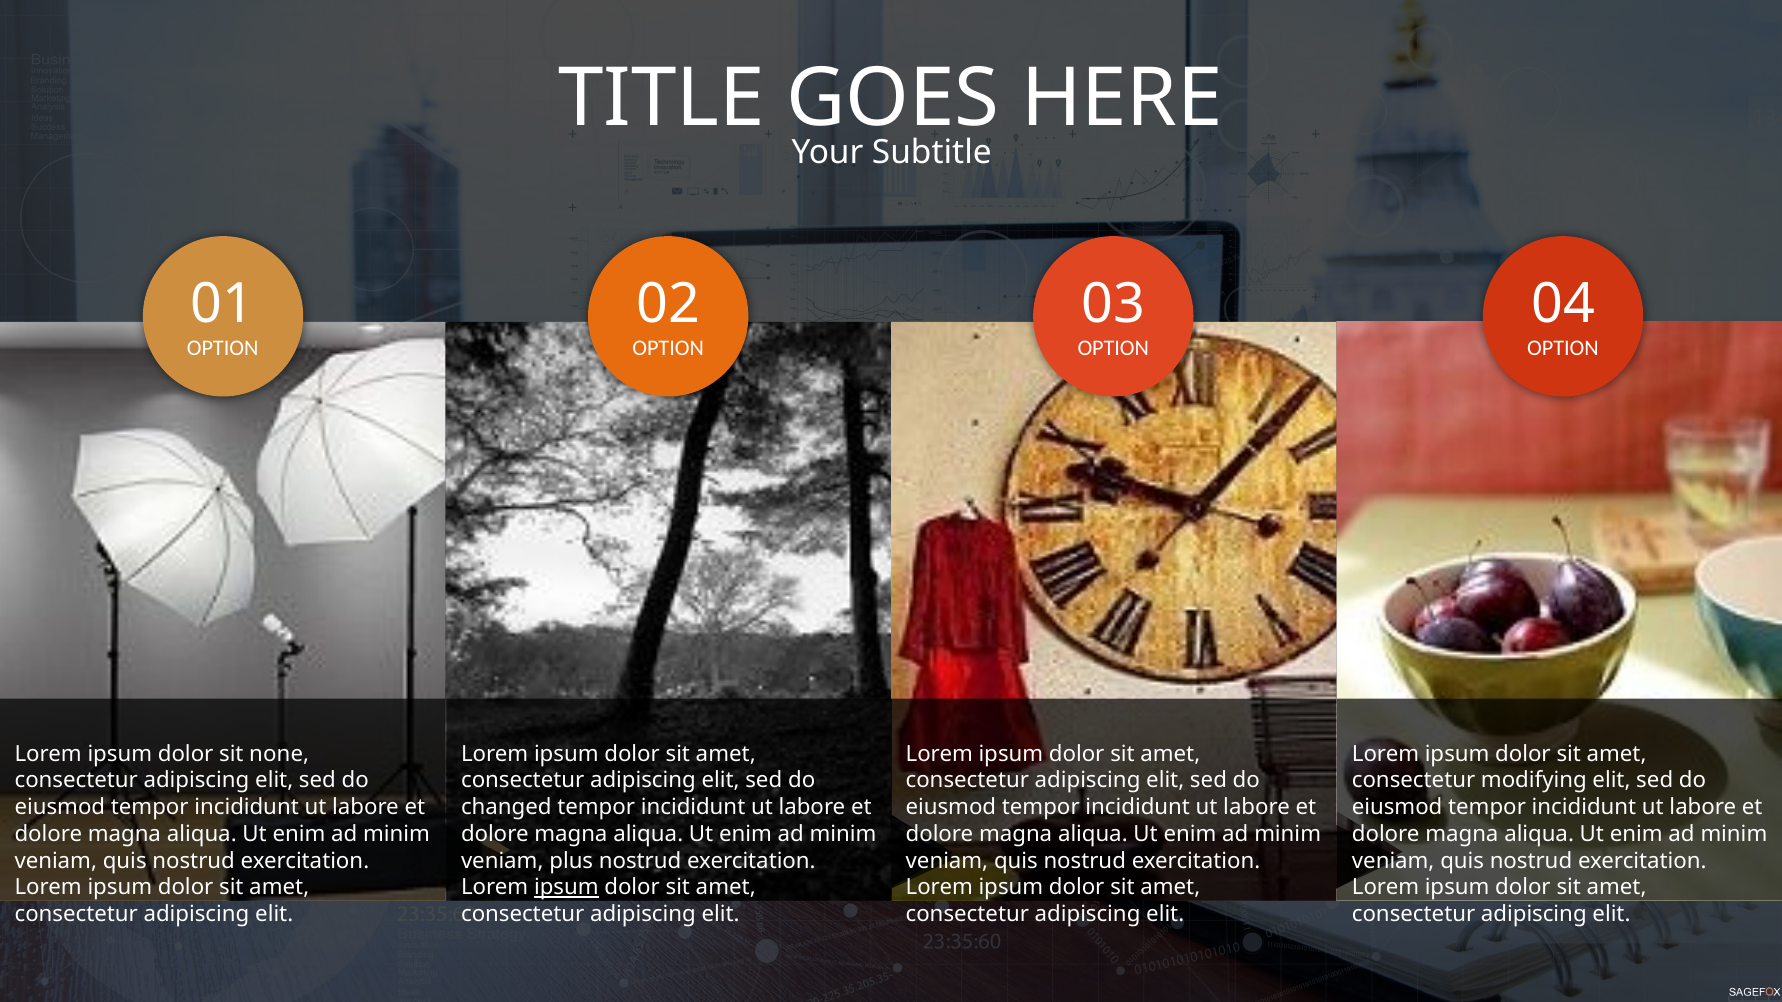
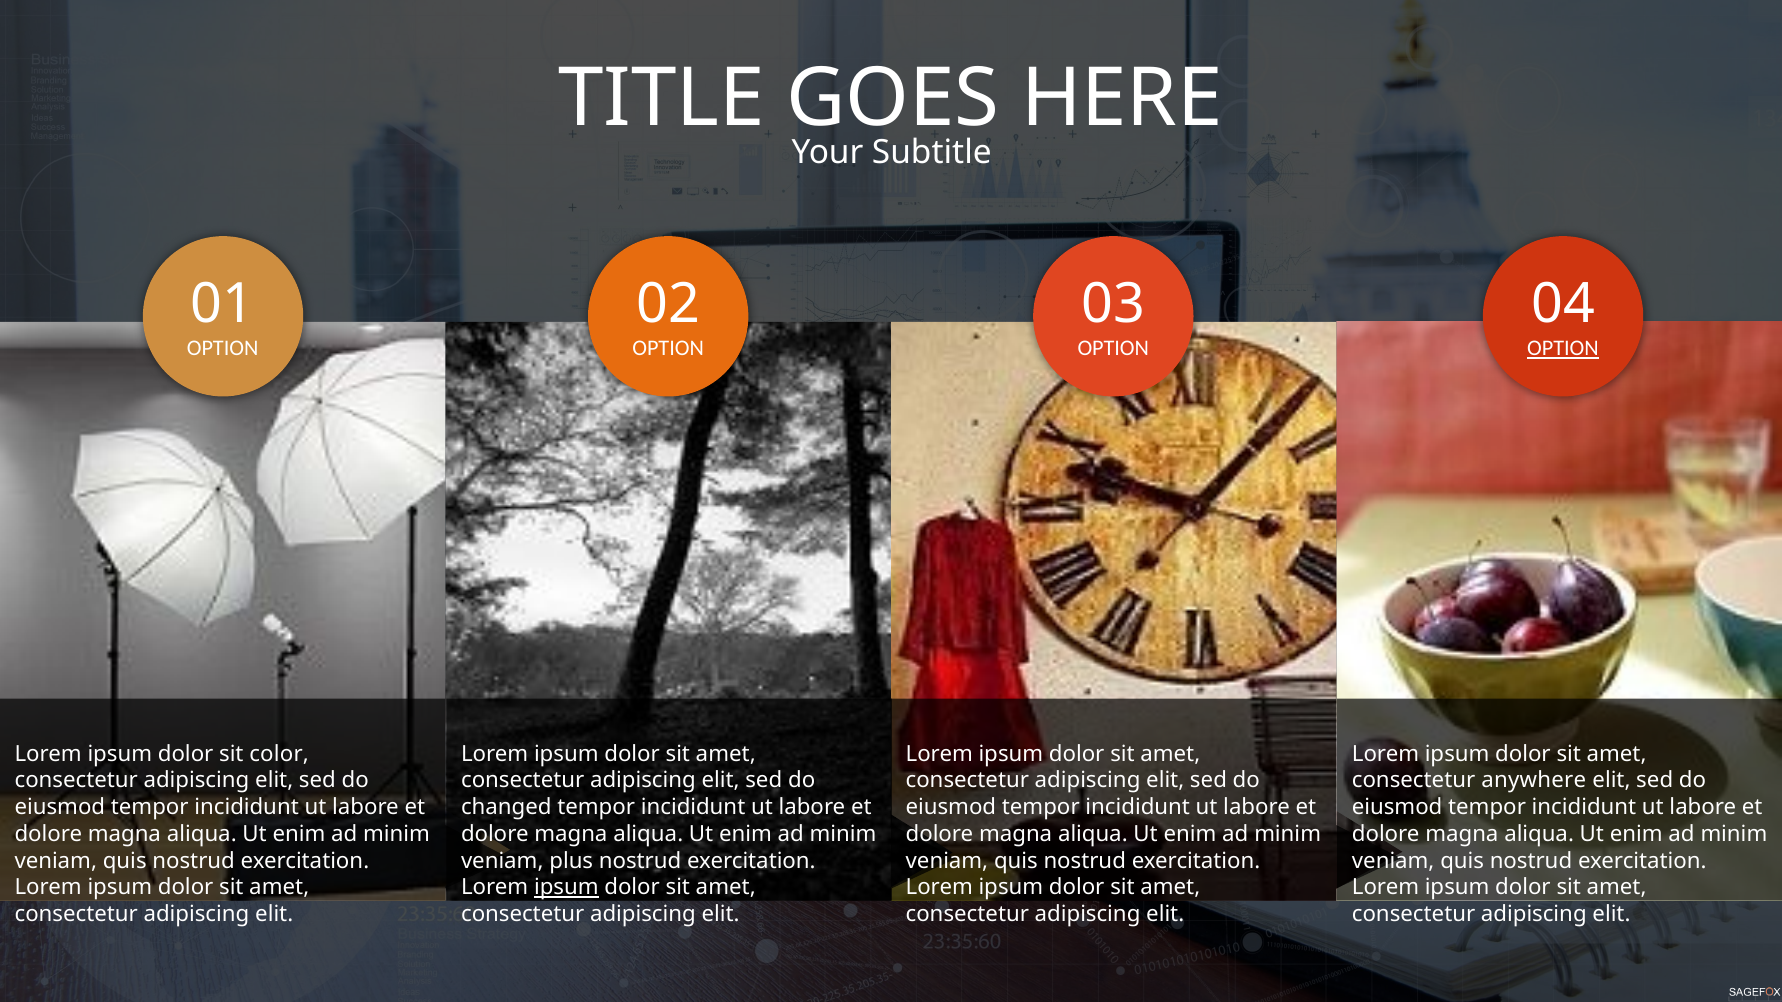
OPTION at (1563, 348) underline: none -> present
none: none -> color
modifying: modifying -> anywhere
